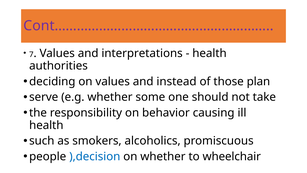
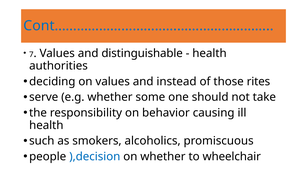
Cont………………………………………………… colour: purple -> blue
interpretations: interpretations -> distinguishable
plan: plan -> rites
